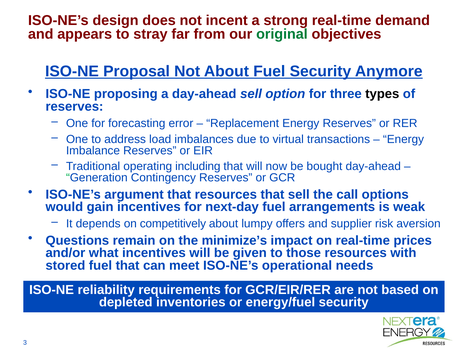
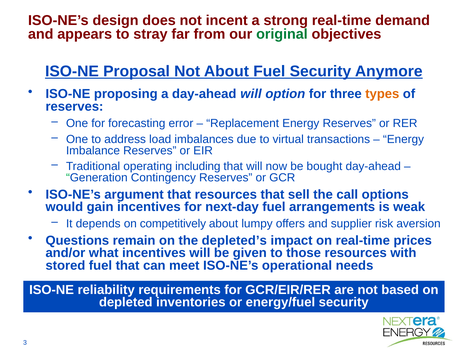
day-ahead sell: sell -> will
types colour: black -> orange
minimize’s: minimize’s -> depleted’s
